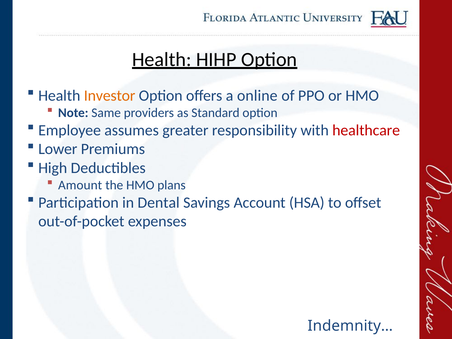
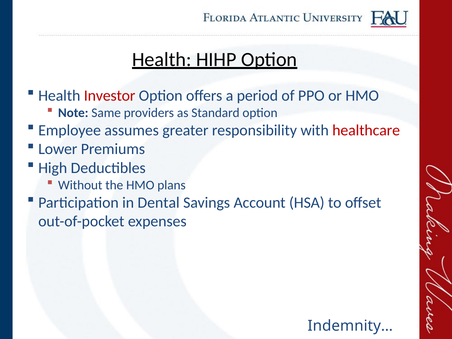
Investor colour: orange -> red
online: online -> period
Amount: Amount -> Without
